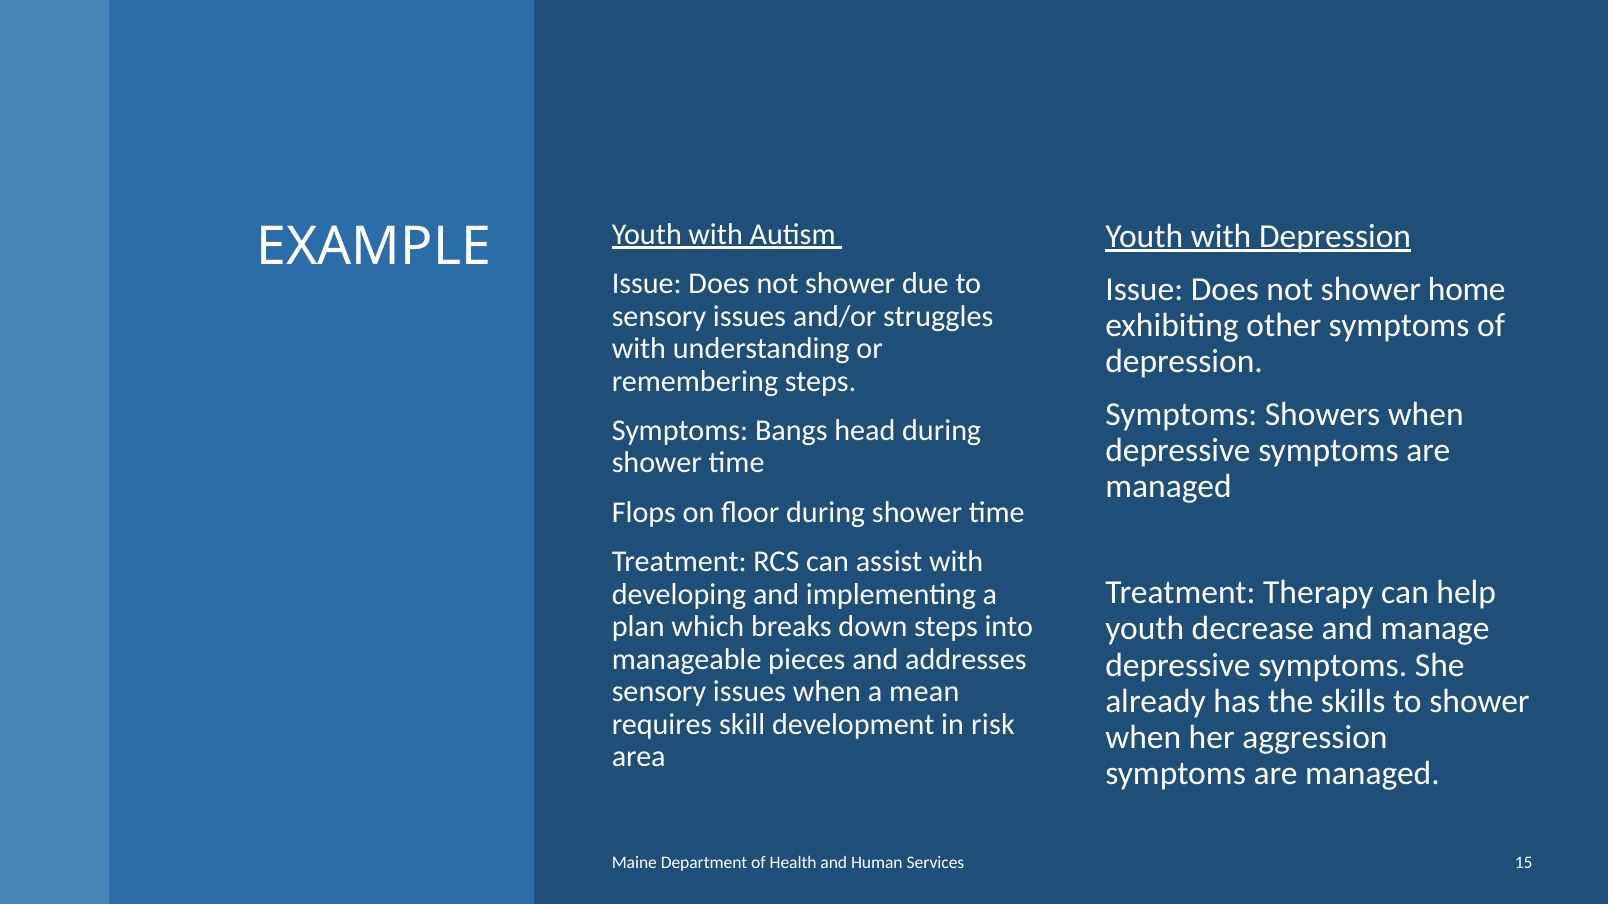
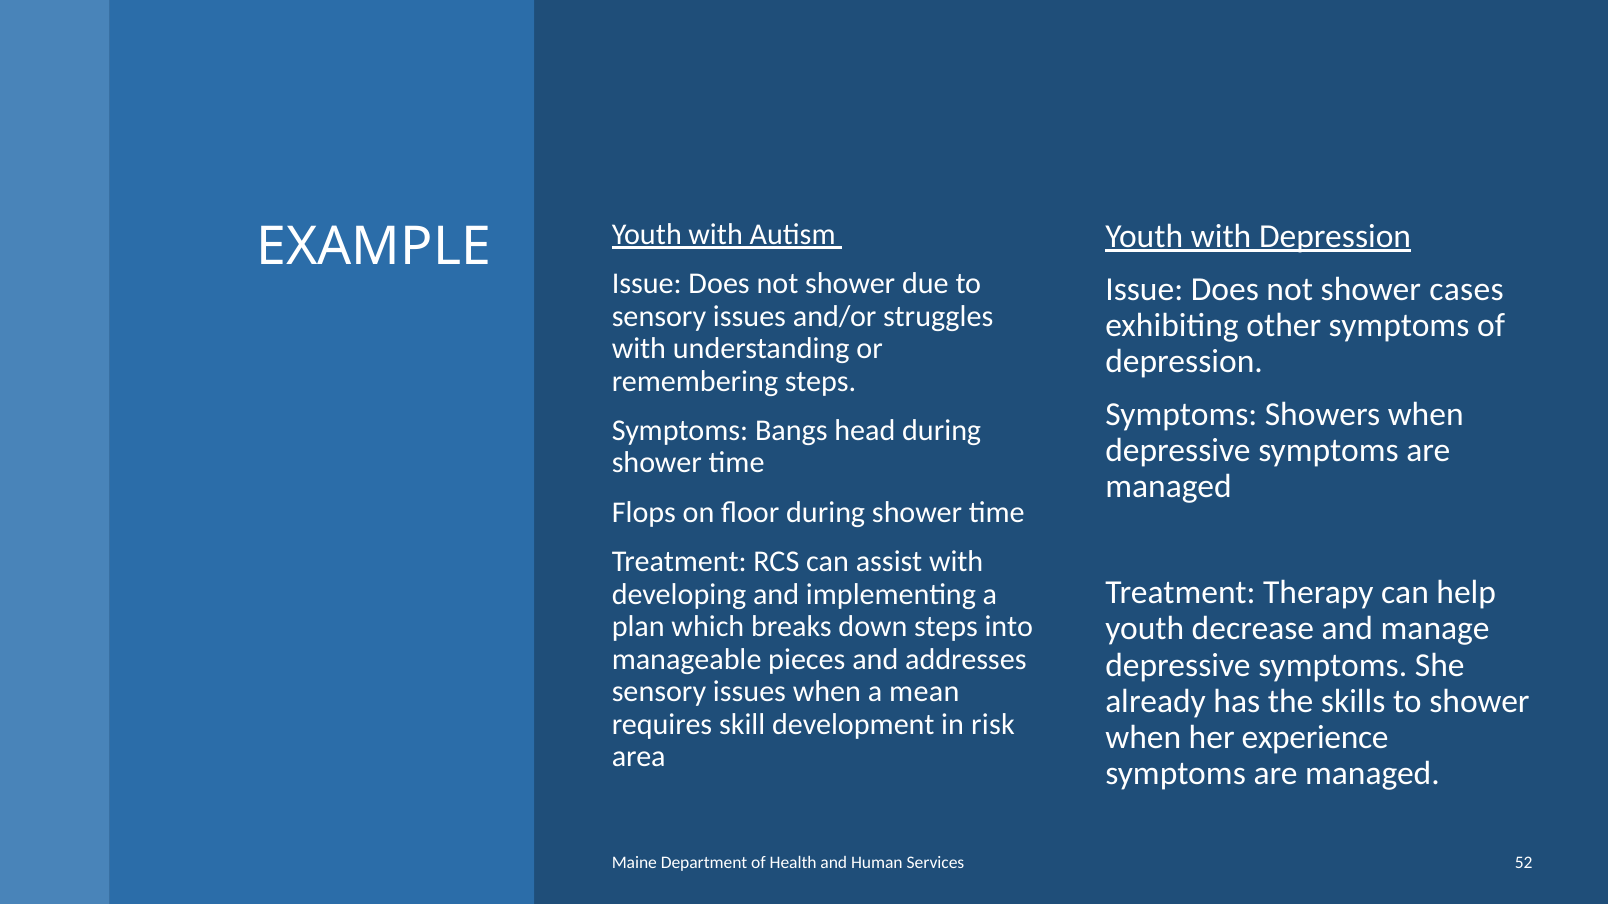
home: home -> cases
aggression: aggression -> experience
15: 15 -> 52
